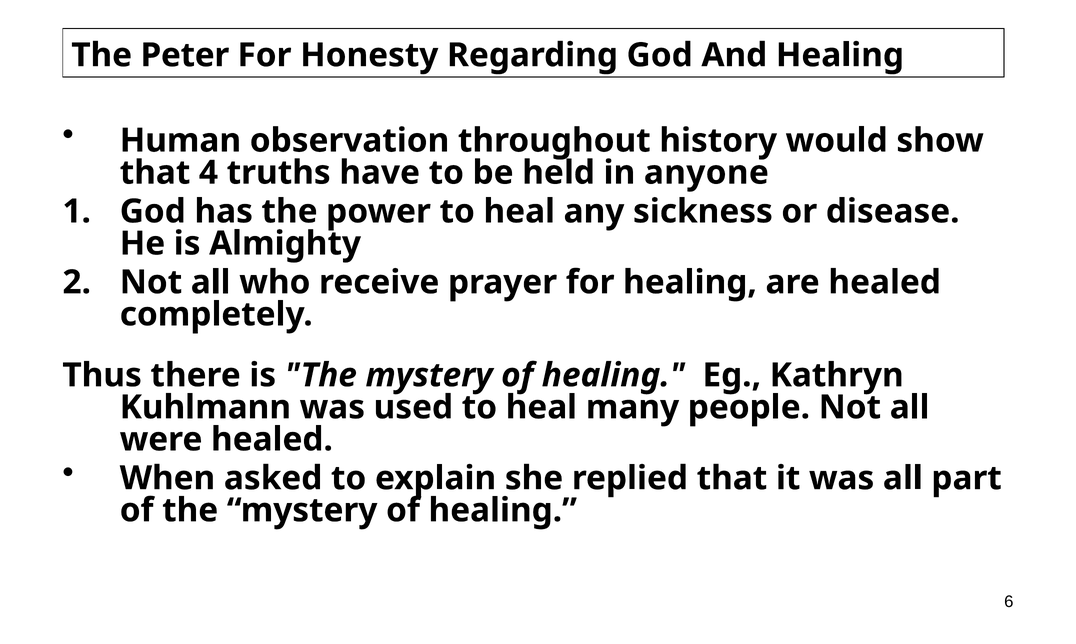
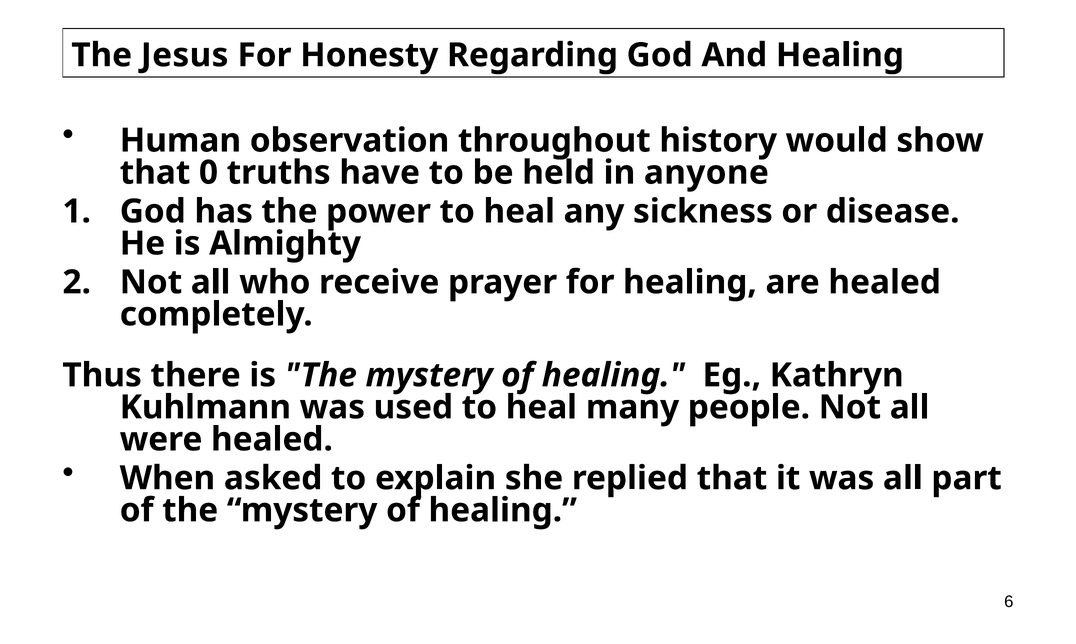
Peter: Peter -> Jesus
4: 4 -> 0
